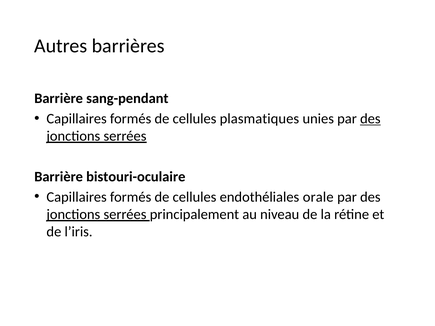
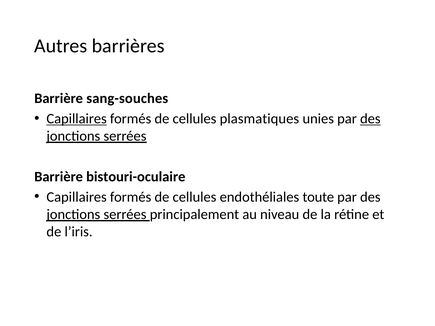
sang-pendant: sang-pendant -> sang-souches
Capillaires at (77, 119) underline: none -> present
orale: orale -> toute
